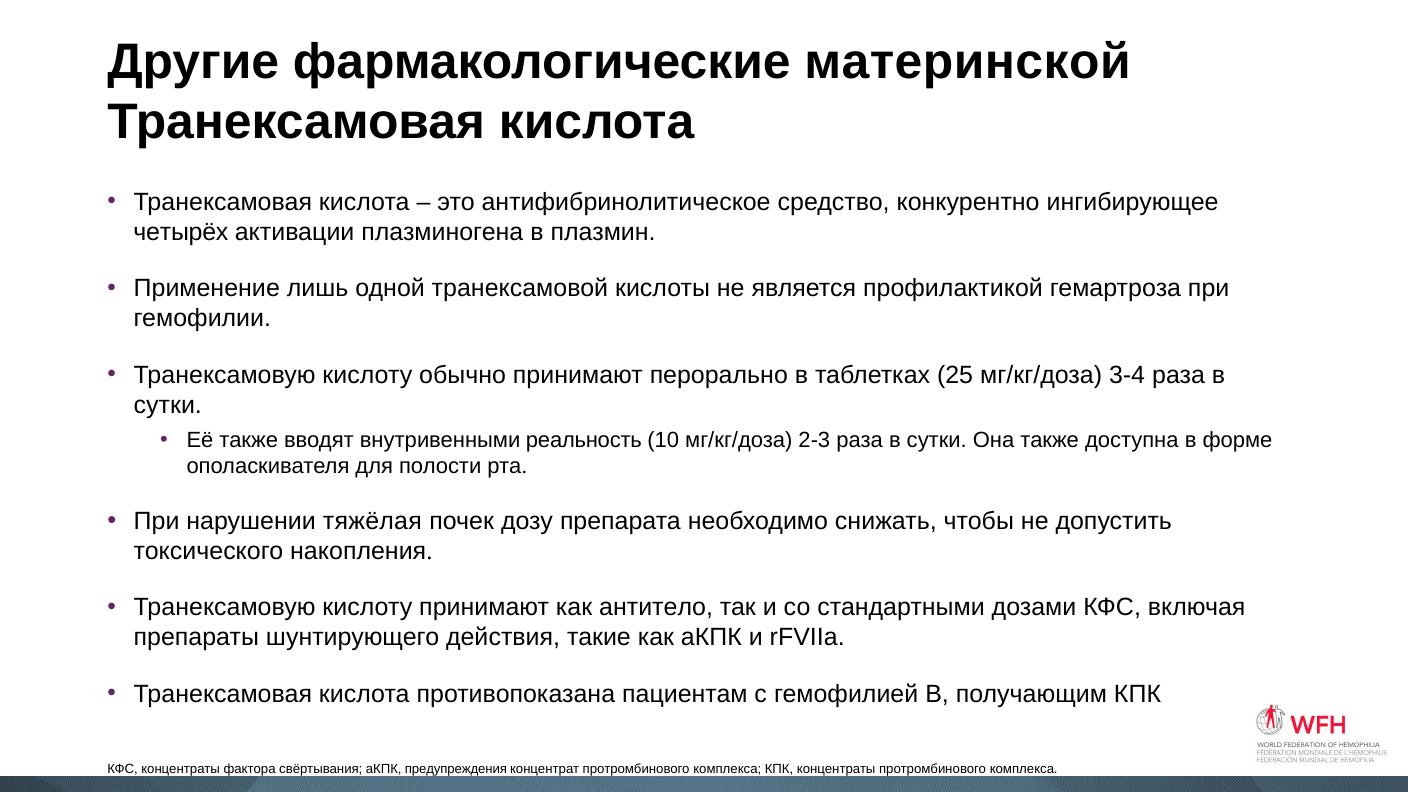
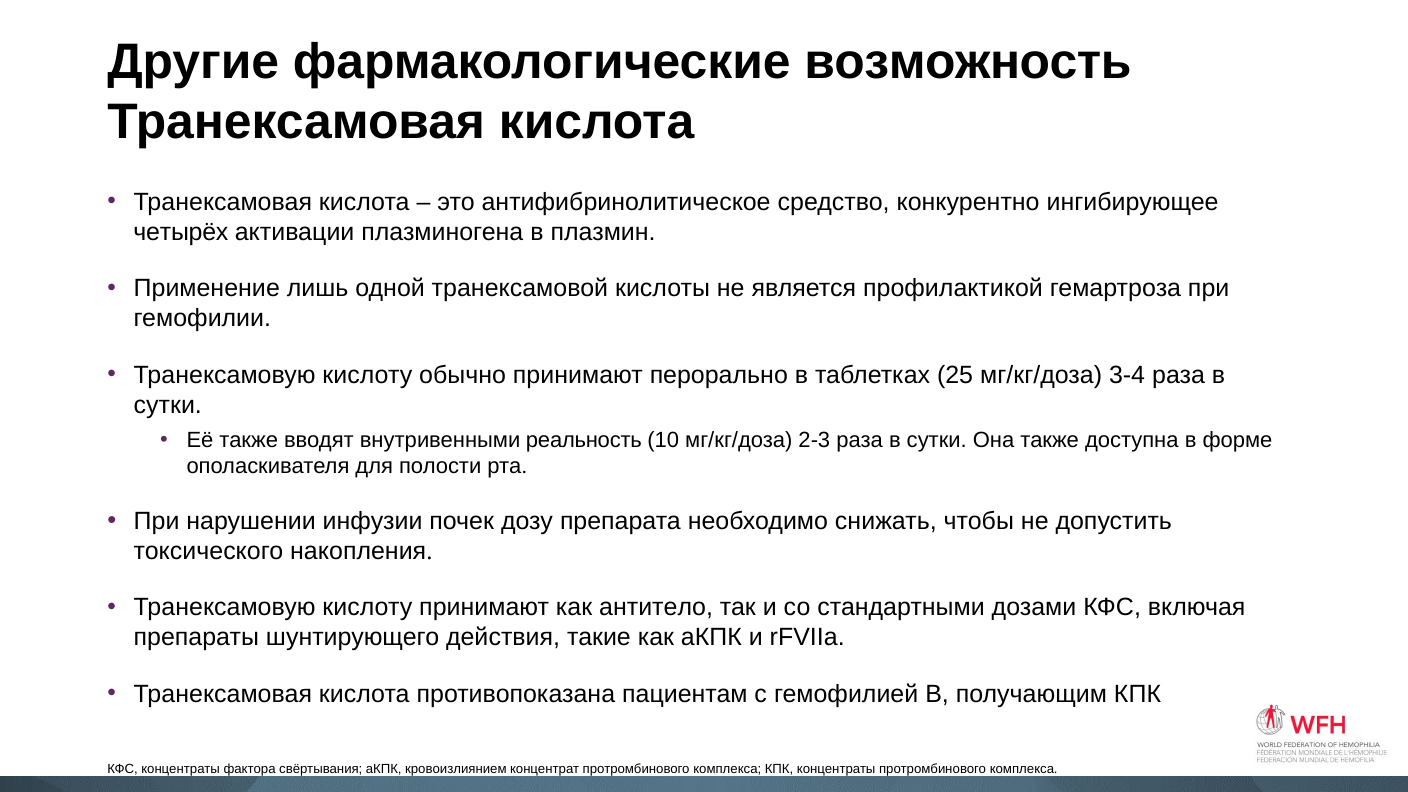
материнской: материнской -> возможность
тяжёлая: тяжёлая -> инфузии
предупреждения: предупреждения -> кровоизлиянием
